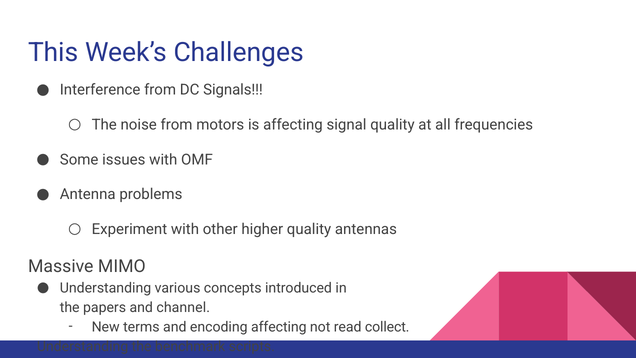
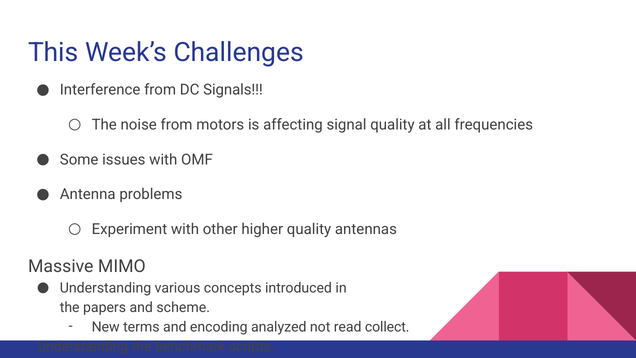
channel: channel -> scheme
encoding affecting: affecting -> analyzed
